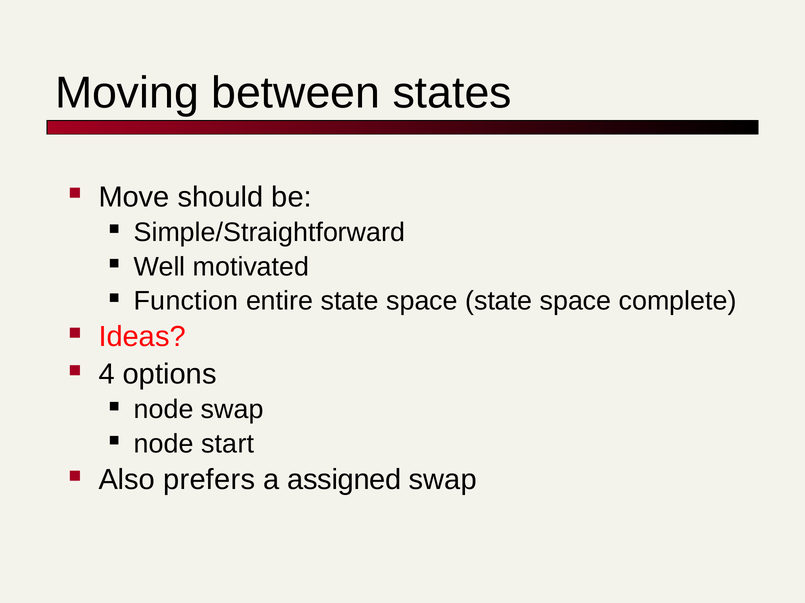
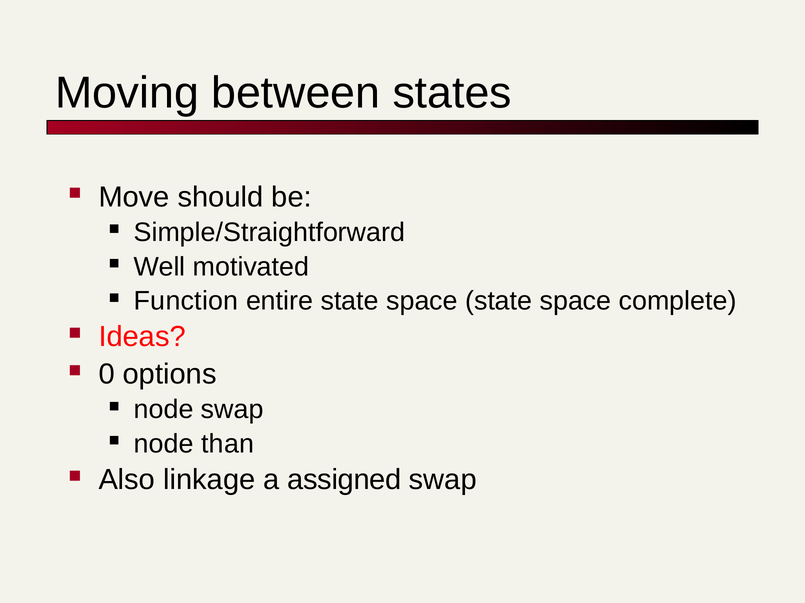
4: 4 -> 0
start: start -> than
prefers: prefers -> linkage
